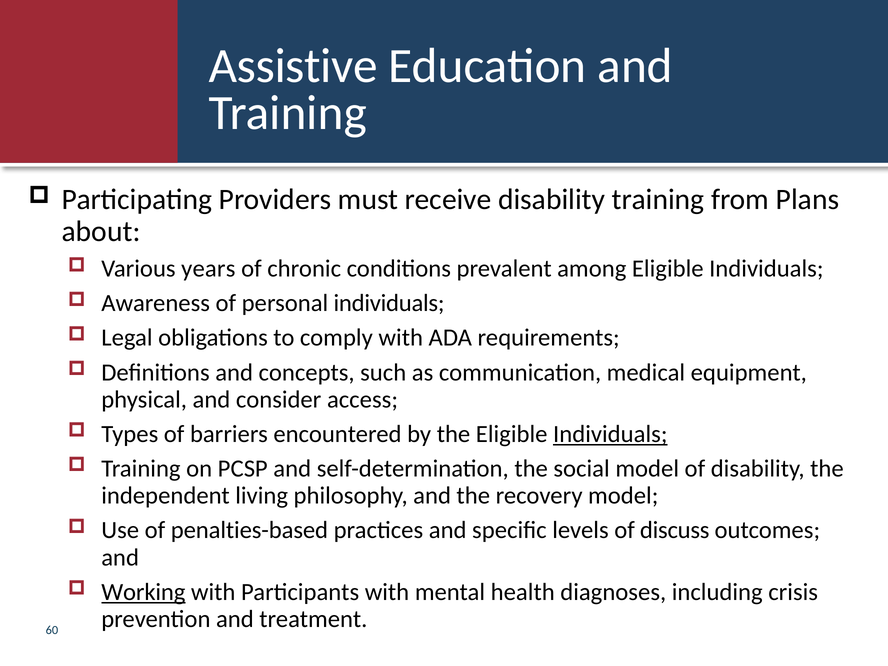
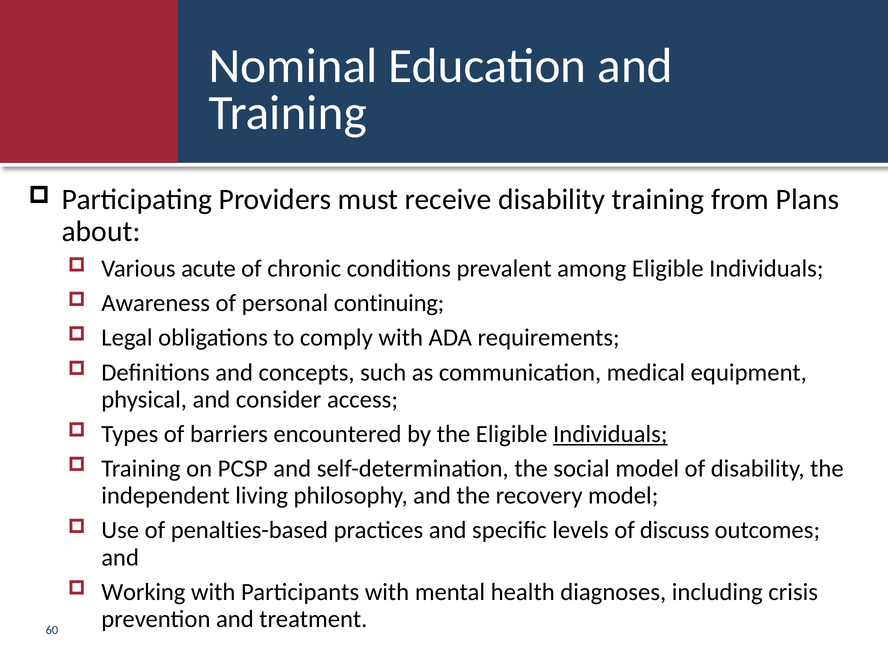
Assistive: Assistive -> Nominal
years: years -> acute
personal individuals: individuals -> continuing
Working underline: present -> none
